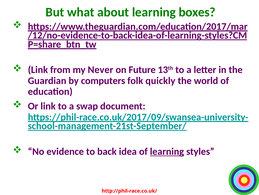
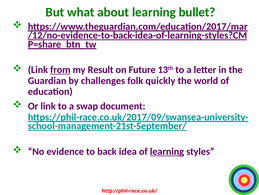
boxes: boxes -> bullet
from underline: none -> present
Never: Never -> Result
computers: computers -> challenges
